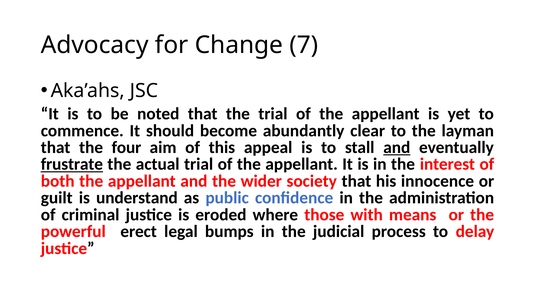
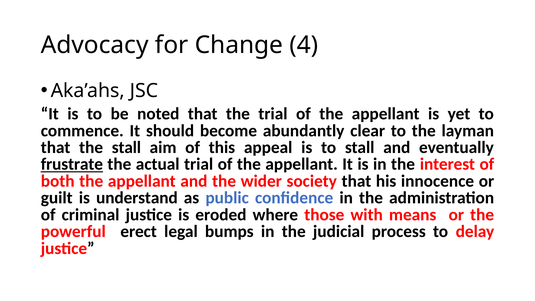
7: 7 -> 4
the four: four -> stall
and at (397, 147) underline: present -> none
